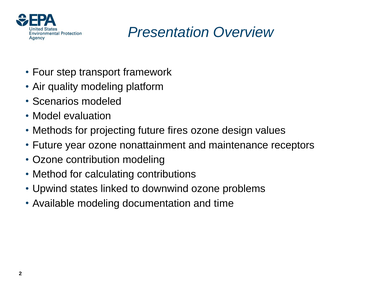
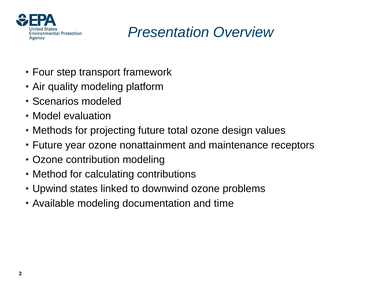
fires: fires -> total
